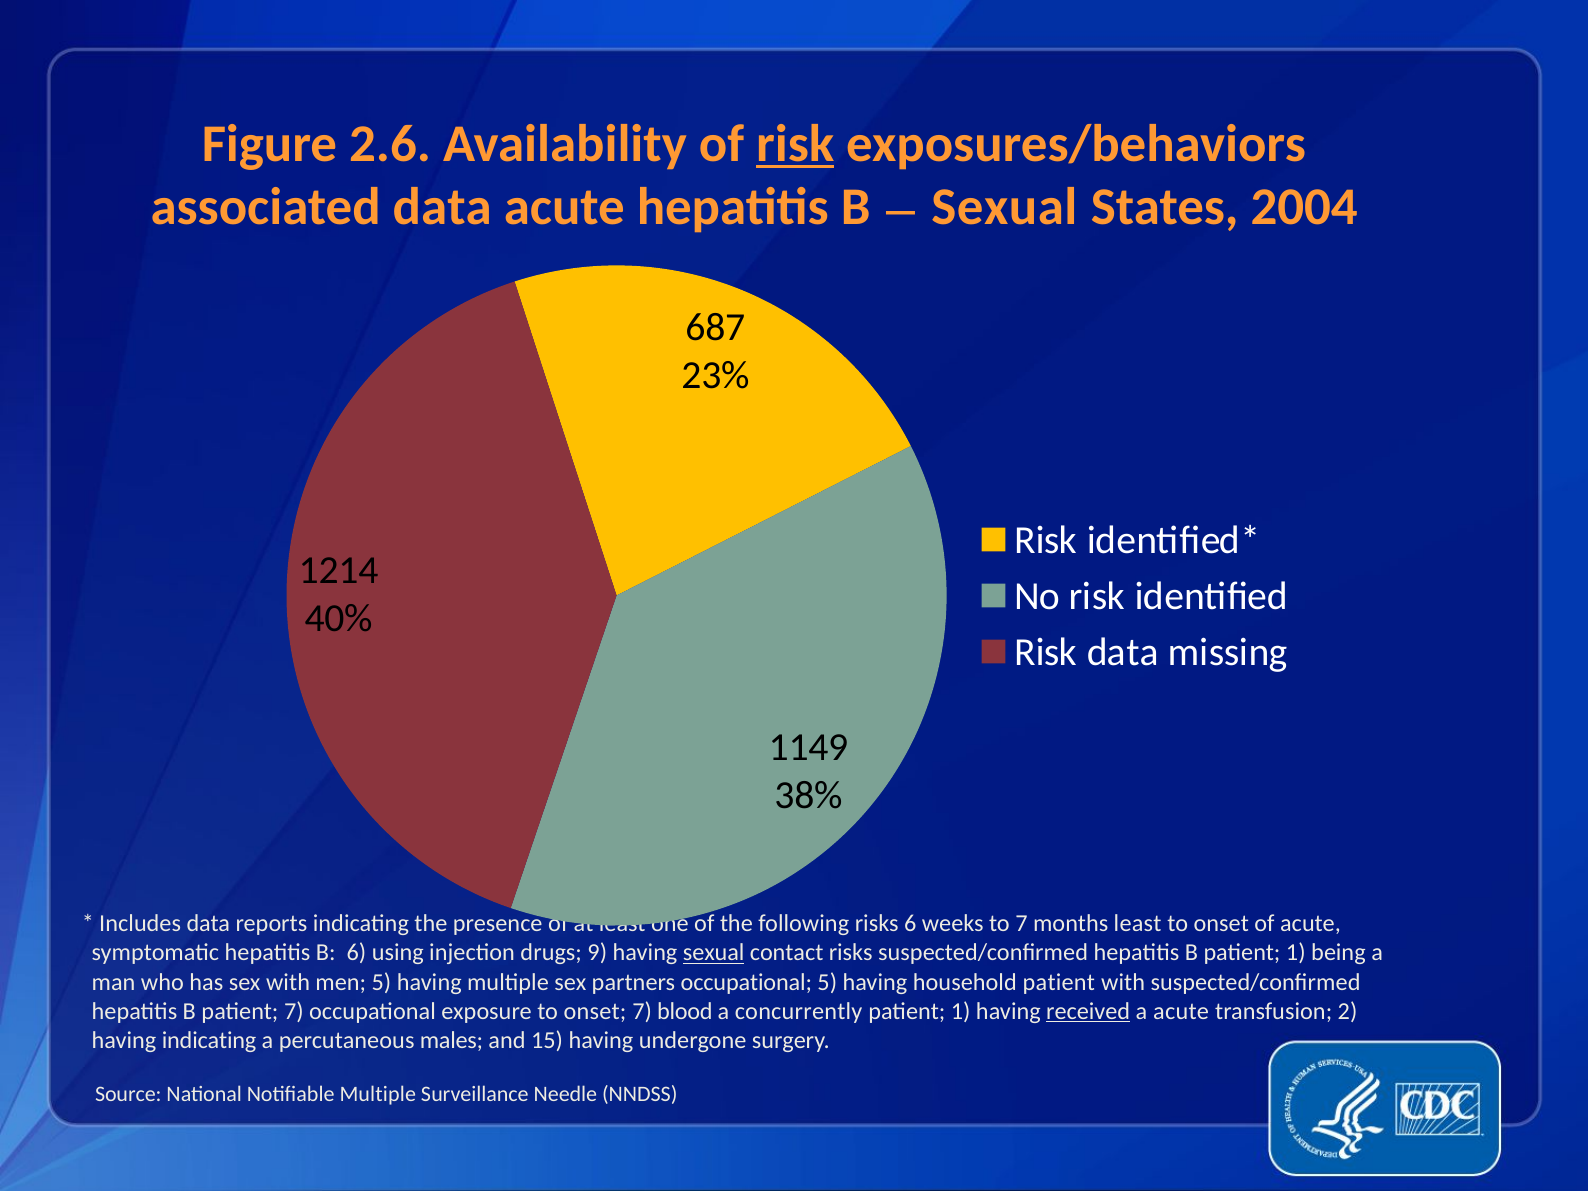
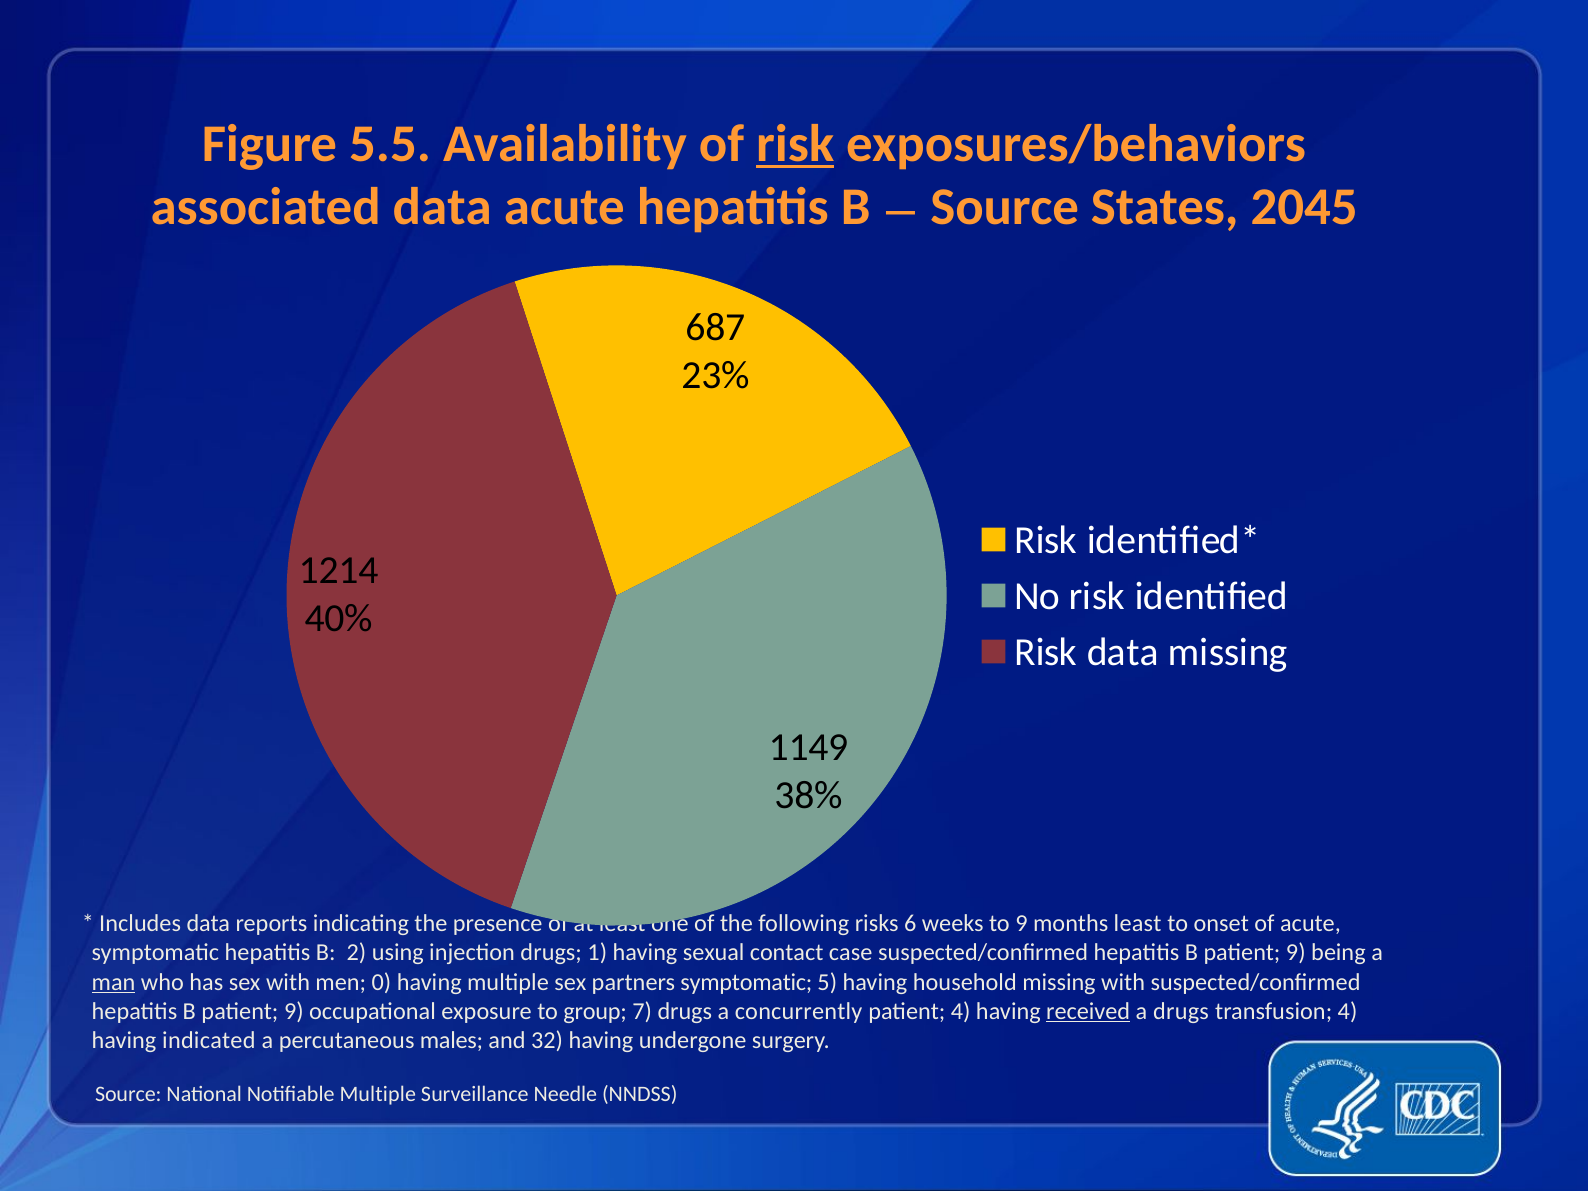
2.6: 2.6 -> 5.5
Sexual at (1004, 207): Sexual -> Source
2004: 2004 -> 2045
to 7: 7 -> 9
B 6: 6 -> 2
9: 9 -> 1
sexual at (714, 953) underline: present -> none
contact risks: risks -> case
1 at (1296, 953): 1 -> 9
man underline: none -> present
men 5: 5 -> 0
partners occupational: occupational -> symptomatic
household patient: patient -> missing
7 at (294, 1011): 7 -> 9
exposure to onset: onset -> group
7 blood: blood -> drugs
1 at (961, 1011): 1 -> 4
a acute: acute -> drugs
transfusion 2: 2 -> 4
having indicating: indicating -> indicated
15: 15 -> 32
